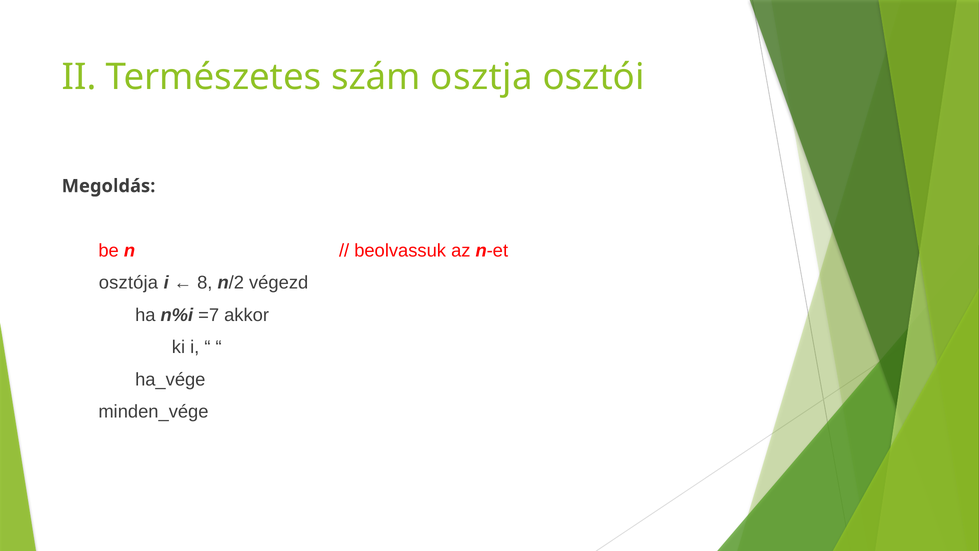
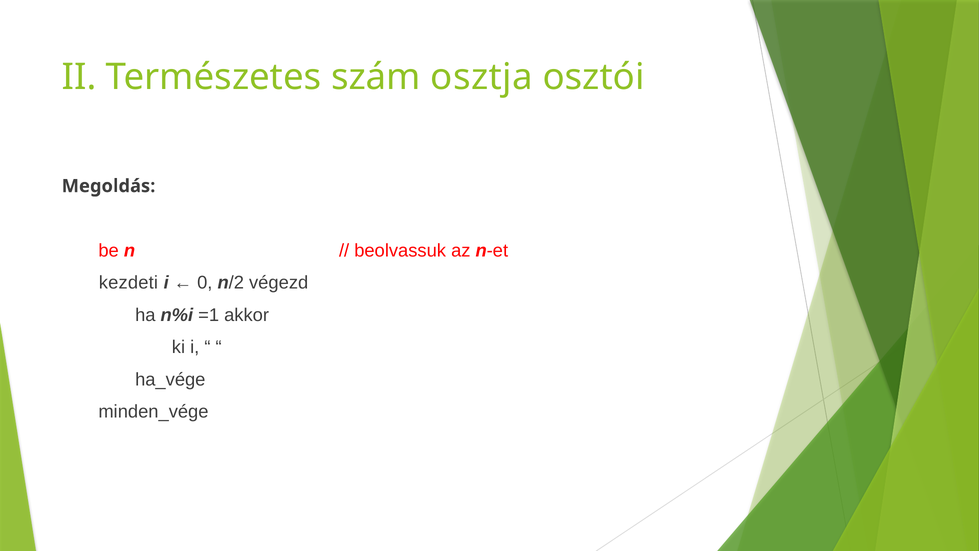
osztója: osztója -> kezdeti
8: 8 -> 0
=7: =7 -> =1
